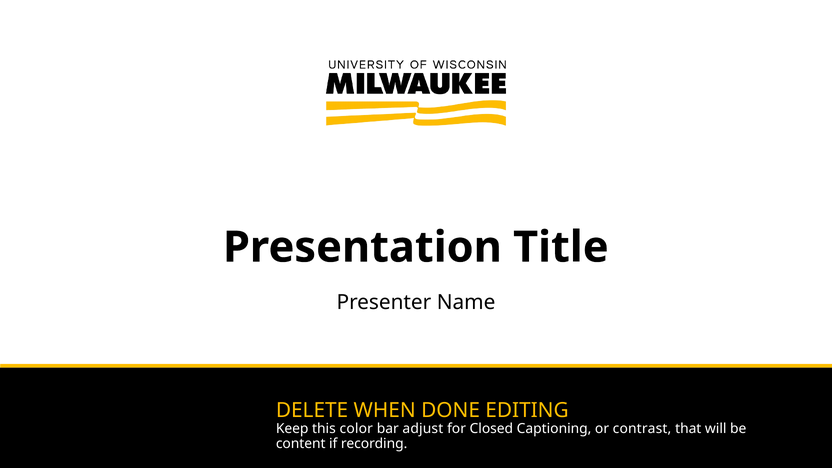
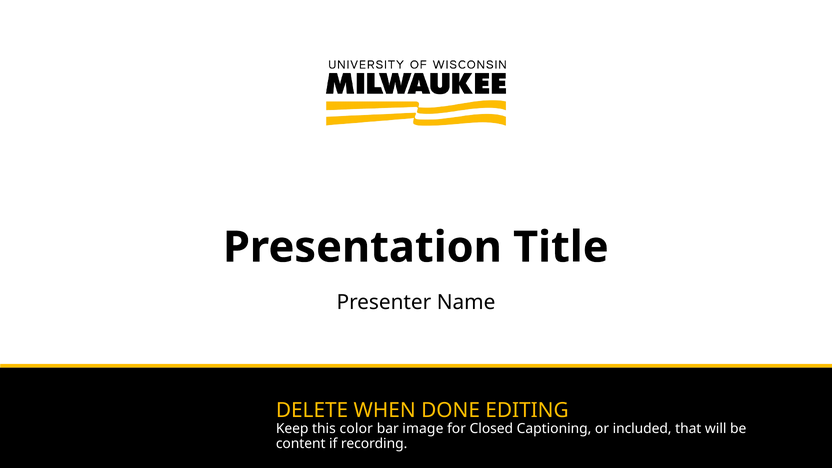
adjust: adjust -> image
contrast: contrast -> included
